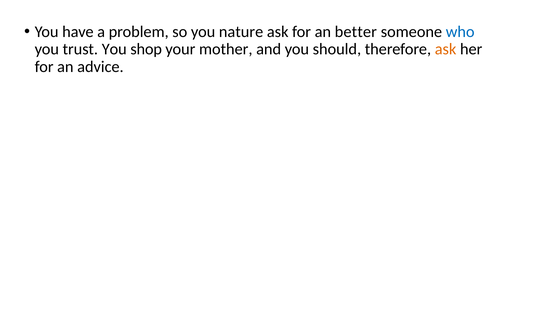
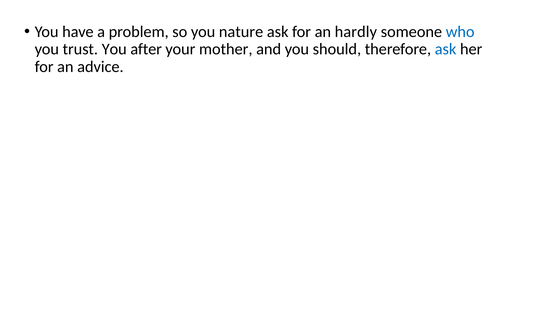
better: better -> hardly
shop: shop -> after
ask at (446, 49) colour: orange -> blue
